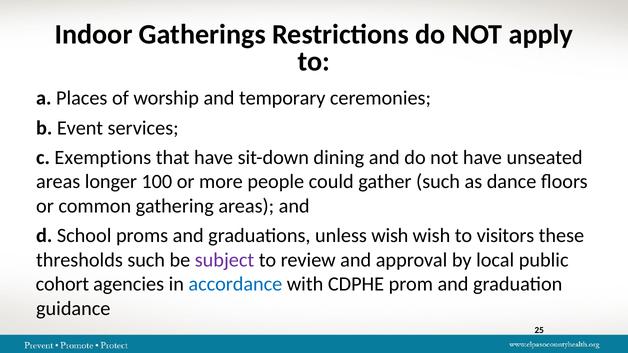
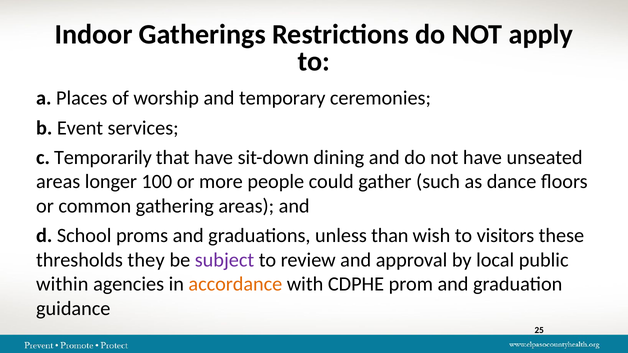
Exemptions: Exemptions -> Temporarily
unless wish: wish -> than
thresholds such: such -> they
cohort: cohort -> within
accordance colour: blue -> orange
